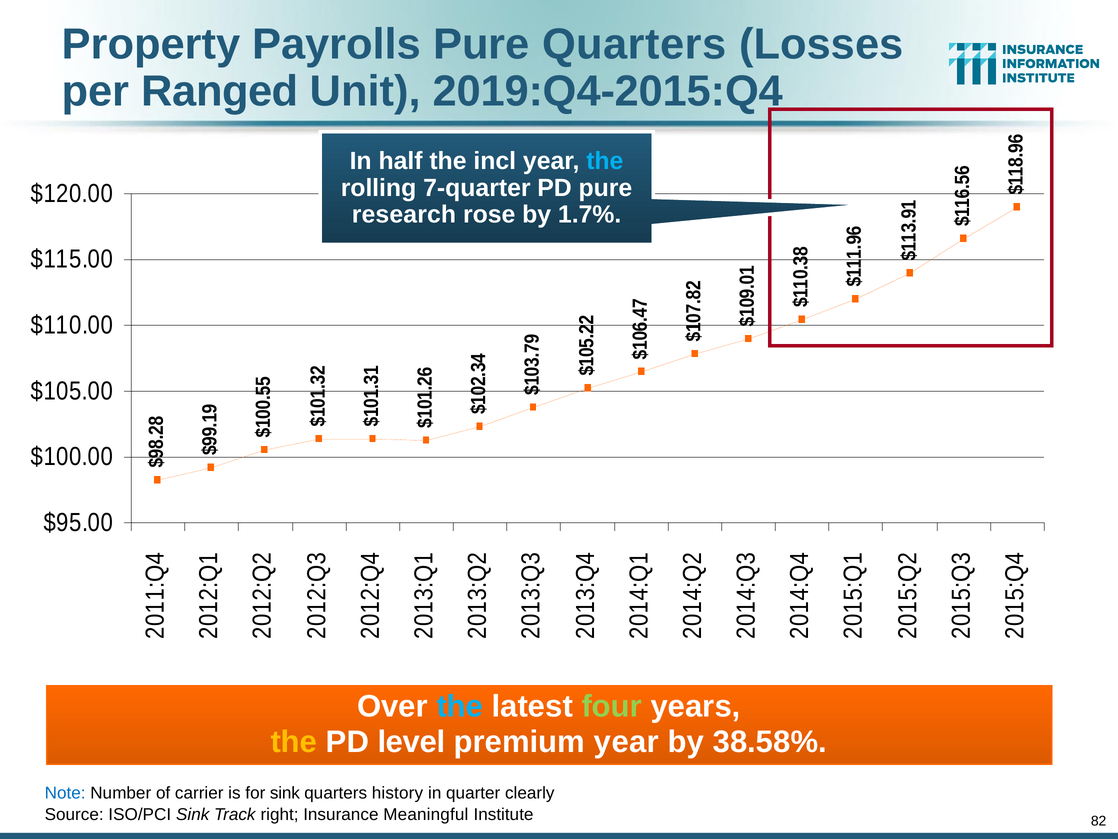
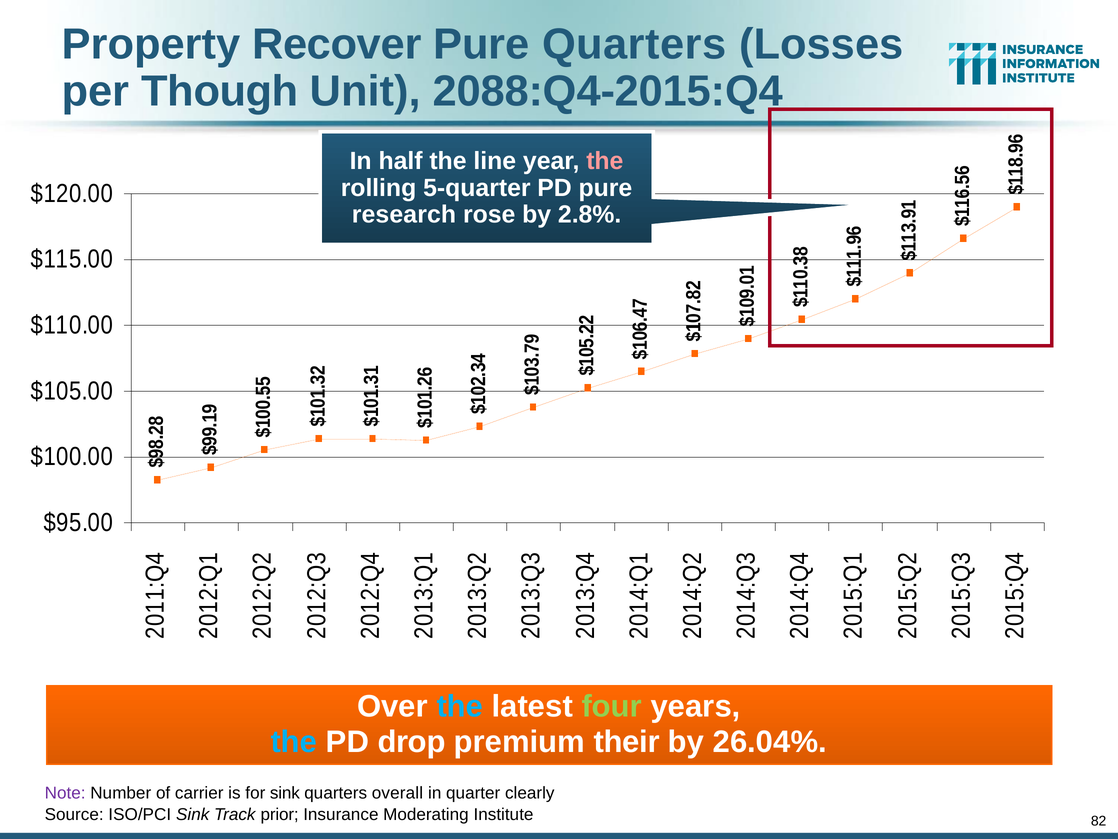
Payrolls: Payrolls -> Recover
Ranged: Ranged -> Though
2019:Q4-2015:Q4: 2019:Q4-2015:Q4 -> 2088:Q4-2015:Q4
incl: incl -> line
the at (605, 161) colour: light blue -> pink
7-quarter: 7-quarter -> 5-quarter
1.7%: 1.7% -> 2.8%
the at (294, 742) colour: yellow -> light blue
level: level -> drop
premium year: year -> their
38.58%: 38.58% -> 26.04%
Note colour: blue -> purple
history: history -> overall
right: right -> prior
Meaningful: Meaningful -> Moderating
